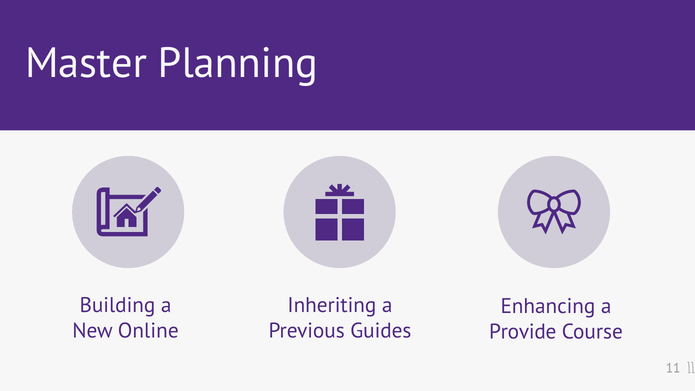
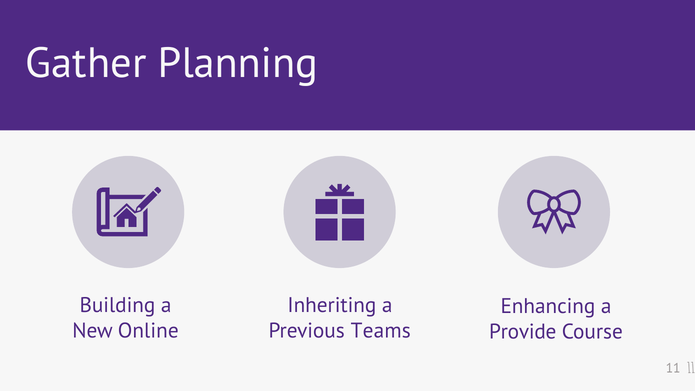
Master: Master -> Gather
Guides: Guides -> Teams
